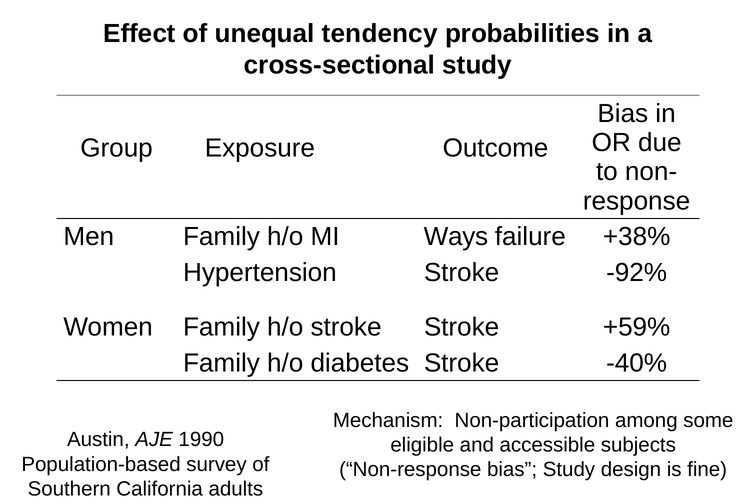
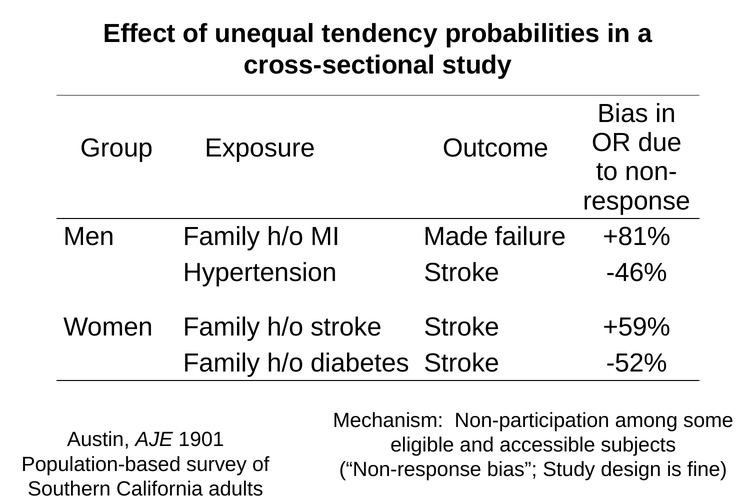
Ways: Ways -> Made
+38%: +38% -> +81%
-92%: -92% -> -46%
-40%: -40% -> -52%
1990: 1990 -> 1901
